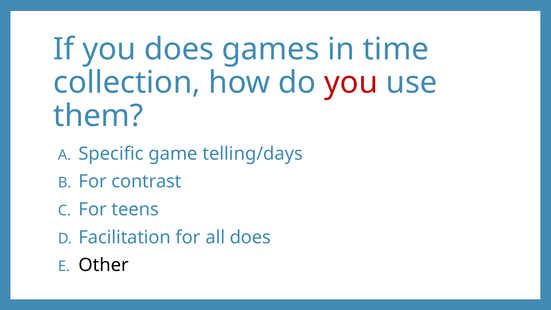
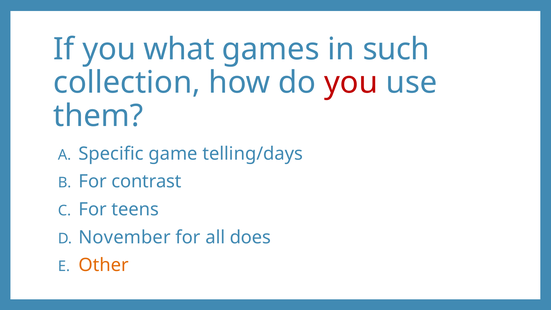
you does: does -> what
time: time -> such
Facilitation: Facilitation -> November
Other colour: black -> orange
